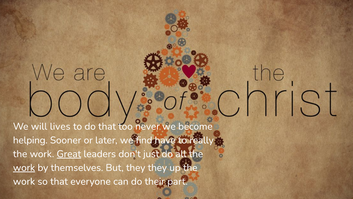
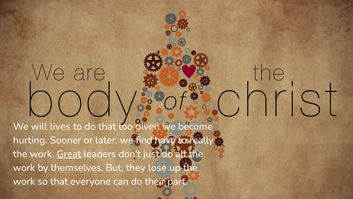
never: never -> given
helping: helping -> hurting
work at (24, 167) underline: present -> none
they they: they -> lose
